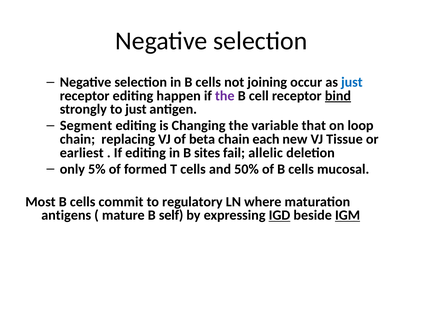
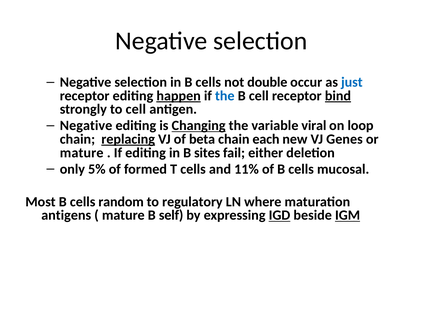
joining: joining -> double
happen underline: none -> present
the at (225, 96) colour: purple -> blue
to just: just -> cell
Segment at (86, 126): Segment -> Negative
Changing underline: none -> present
that: that -> viral
replacing underline: none -> present
Tissue: Tissue -> Genes
earliest at (82, 153): earliest -> mature
allelic: allelic -> either
50%: 50% -> 11%
commit: commit -> random
